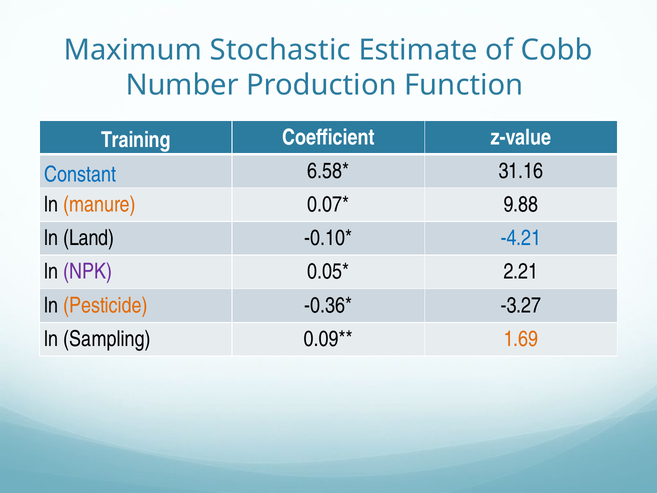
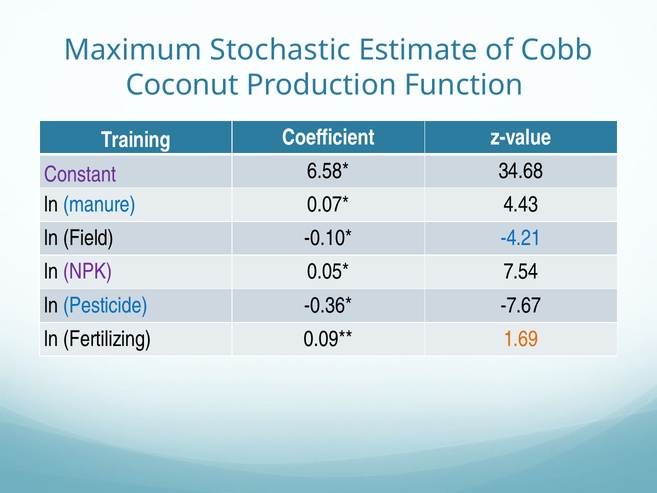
Number: Number -> Coconut
Constant colour: blue -> purple
31.16: 31.16 -> 34.68
manure colour: orange -> blue
9.88: 9.88 -> 4.43
Land: Land -> Field
2.21: 2.21 -> 7.54
Pesticide colour: orange -> blue
-3.27: -3.27 -> -7.67
Sampling: Sampling -> Fertilizing
